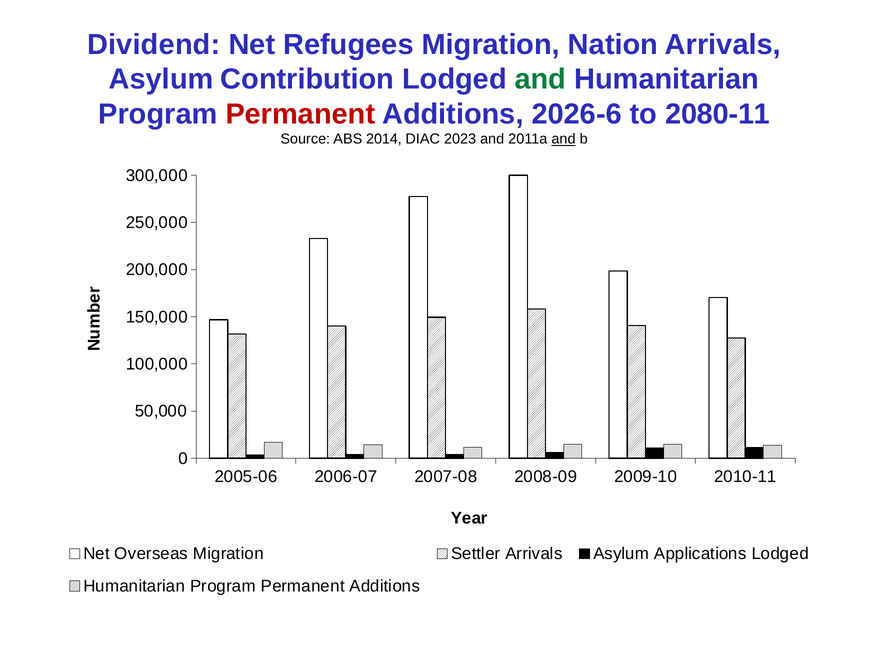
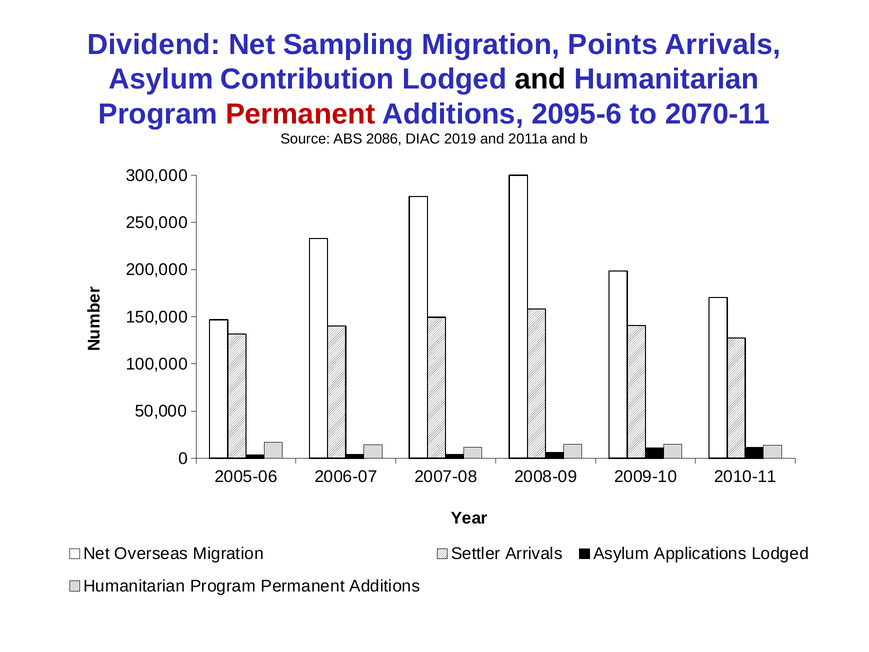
Refugees: Refugees -> Sampling
Nation: Nation -> Points
and at (540, 79) colour: green -> black
2026-6: 2026-6 -> 2095-6
2080-11: 2080-11 -> 2070-11
2014: 2014 -> 2086
2023: 2023 -> 2019
and at (564, 139) underline: present -> none
